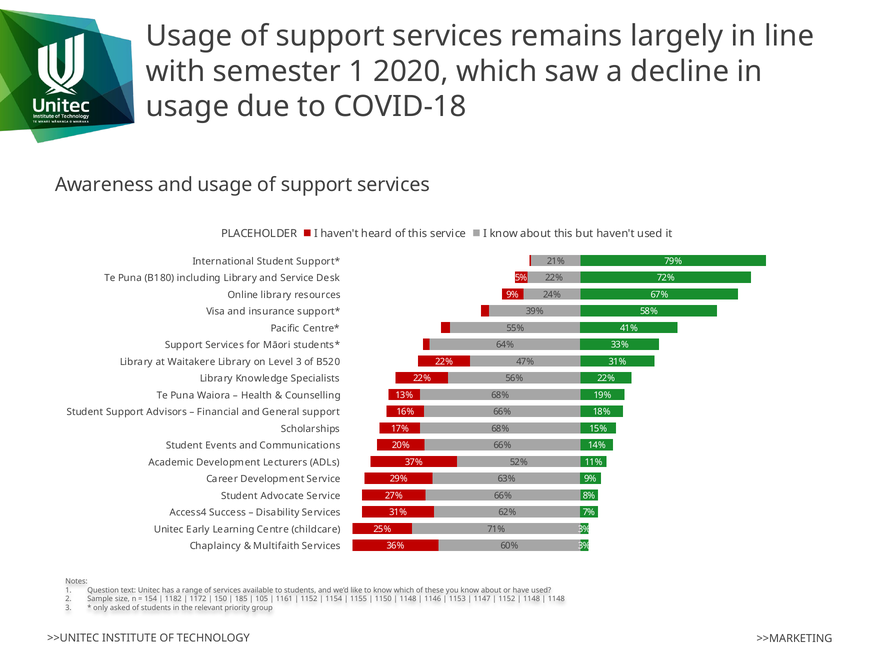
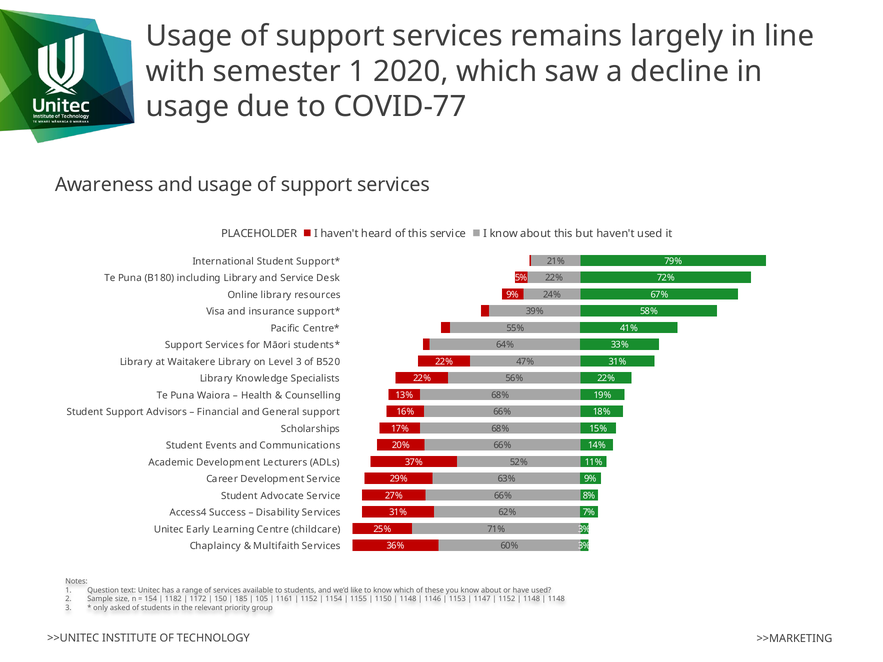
COVID-18: COVID-18 -> COVID-77
